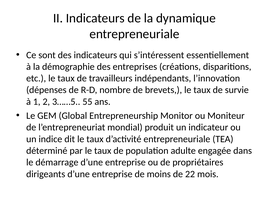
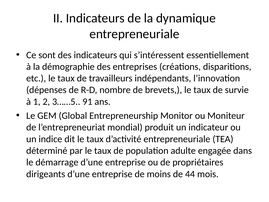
55: 55 -> 91
22: 22 -> 44
